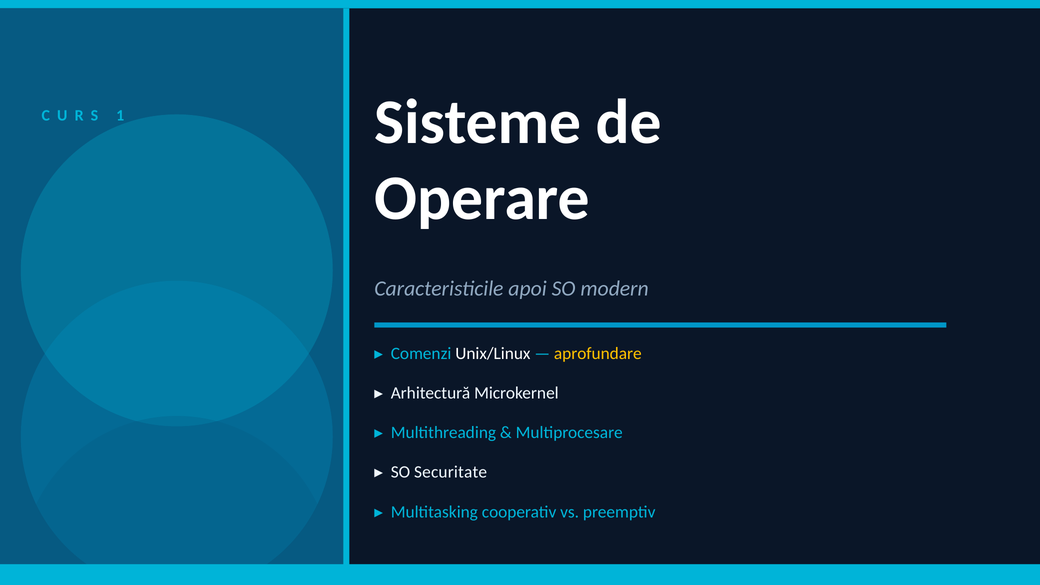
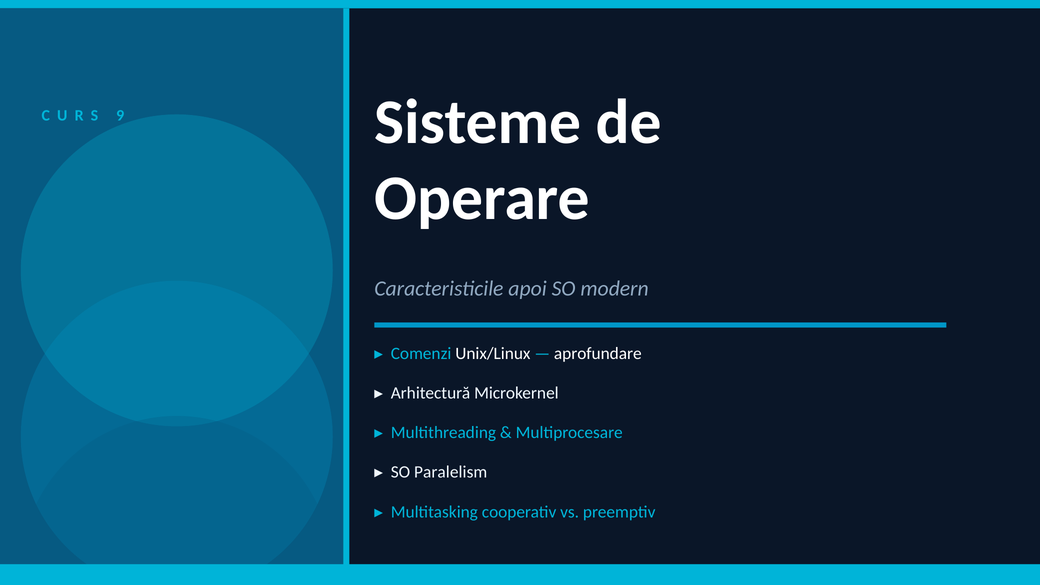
1: 1 -> 9
aprofundare colour: yellow -> white
Securitate: Securitate -> Paralelism
